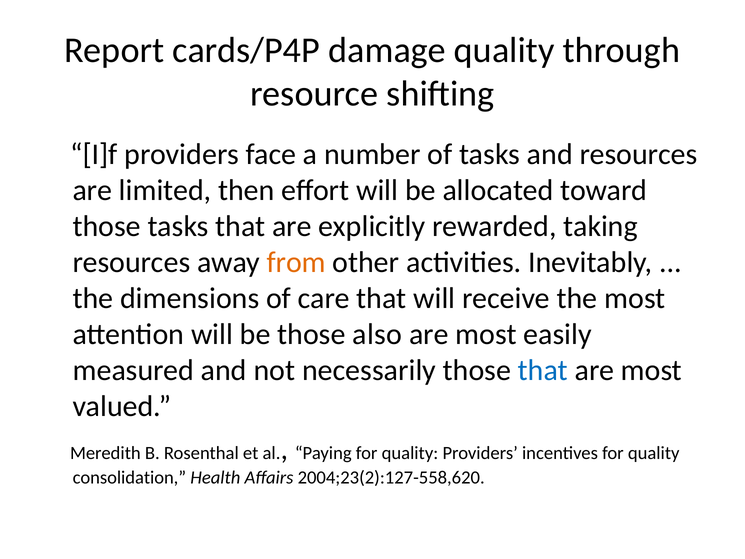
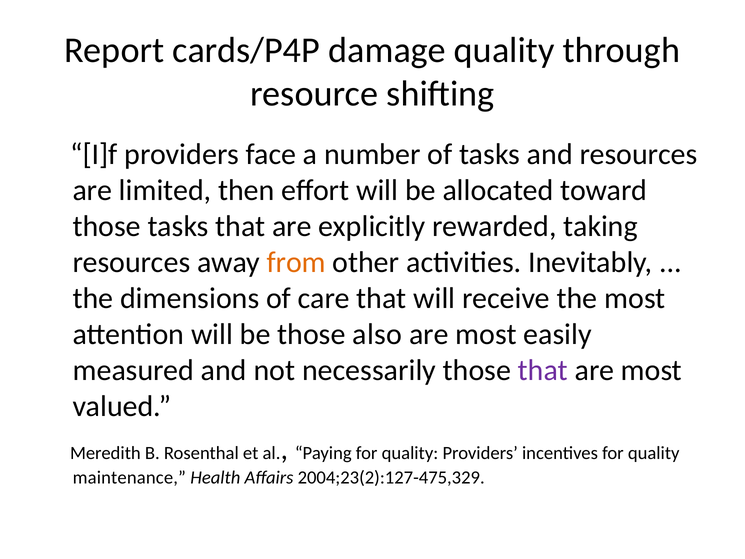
that at (543, 370) colour: blue -> purple
consolidation: consolidation -> maintenance
2004;23(2):127-558,620: 2004;23(2):127-558,620 -> 2004;23(2):127-475,329
